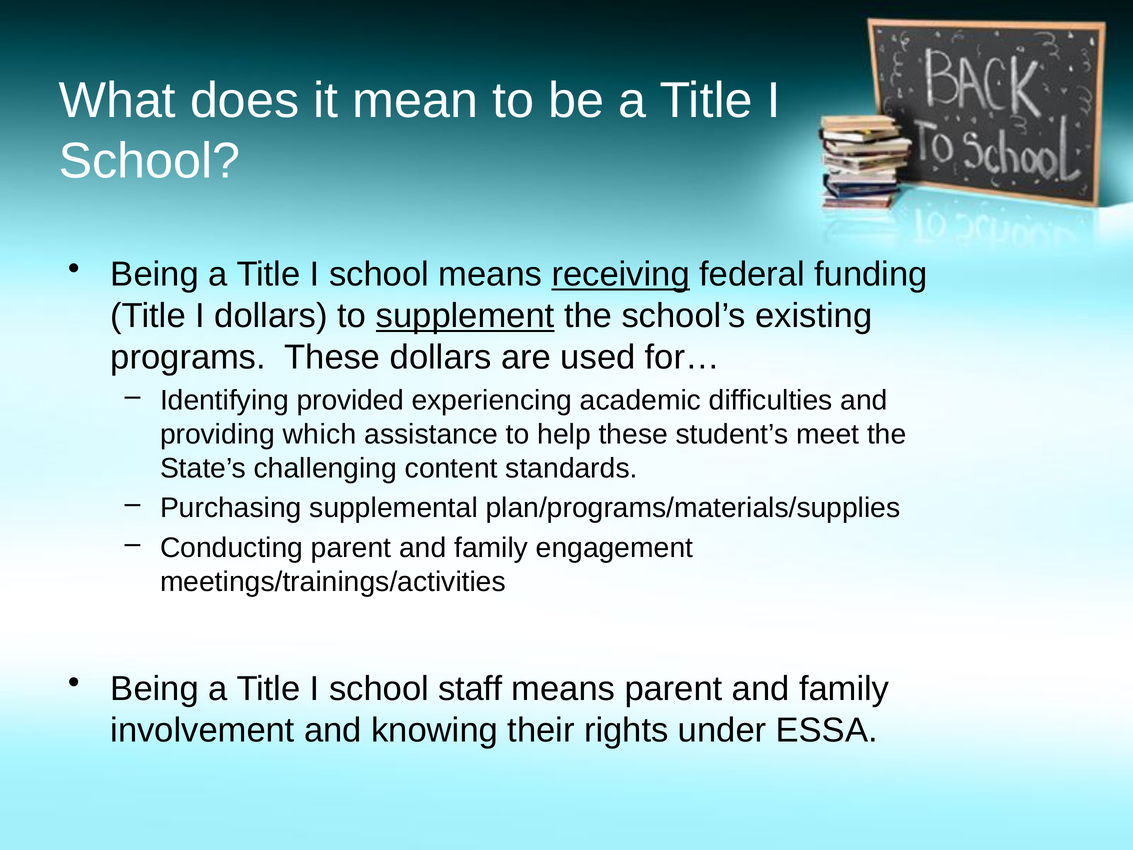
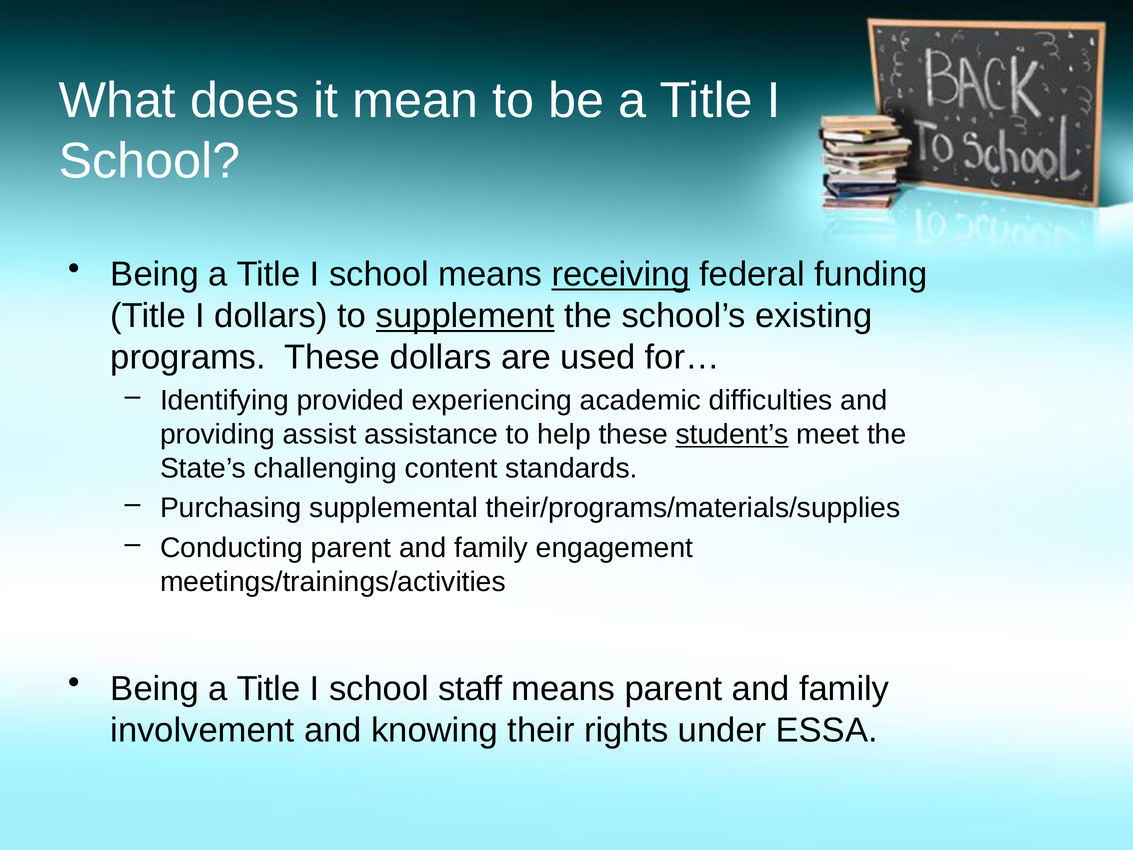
which: which -> assist
student’s underline: none -> present
plan/programs/materials/supplies: plan/programs/materials/supplies -> their/programs/materials/supplies
